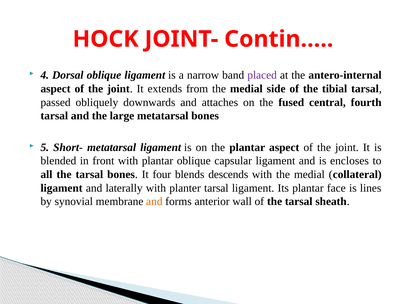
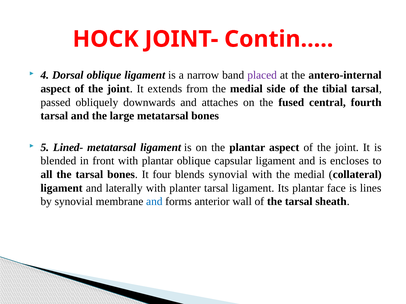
Short-: Short- -> Lined-
blends descends: descends -> synovial
and at (154, 202) colour: orange -> blue
